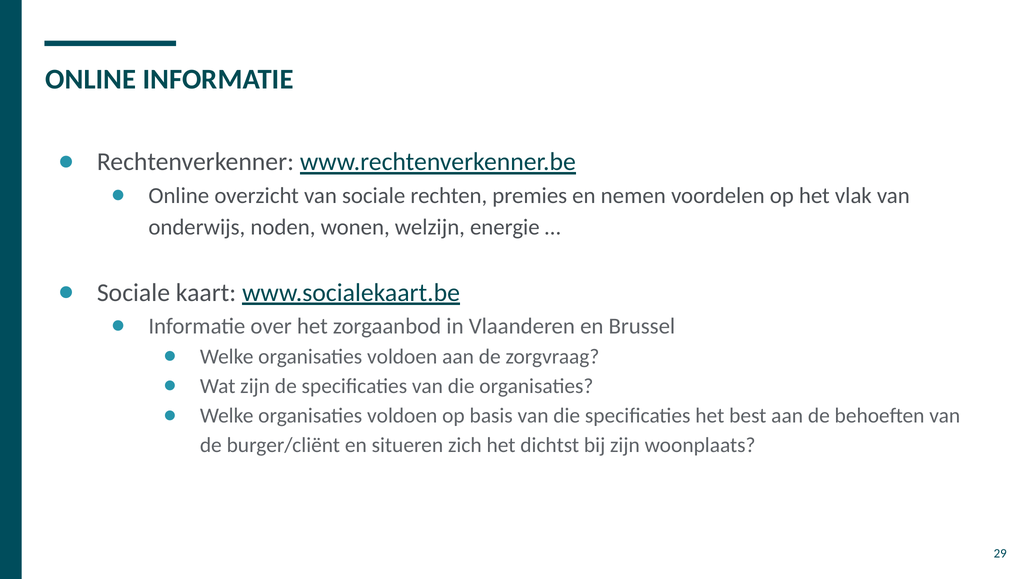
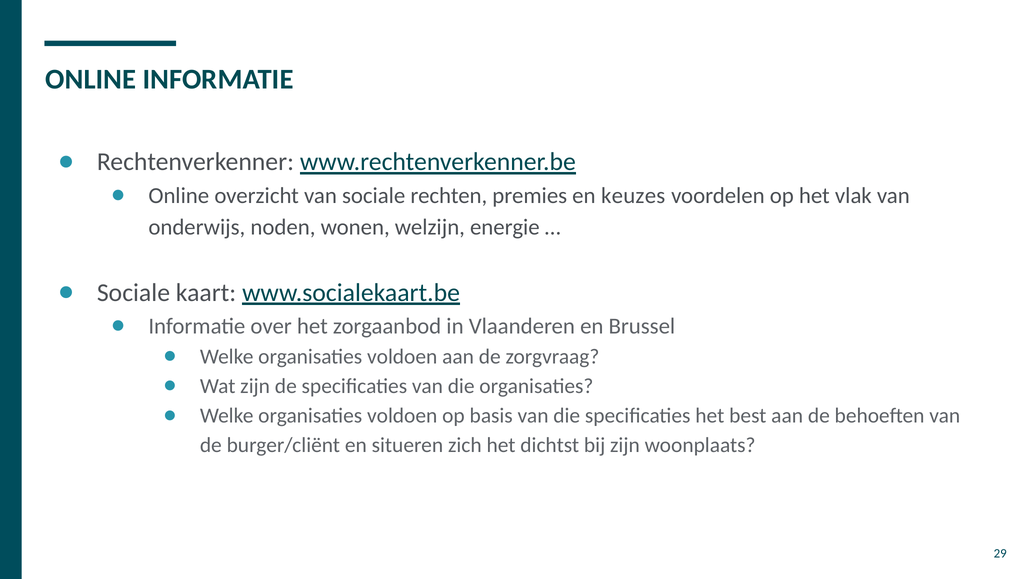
nemen: nemen -> keuzes
